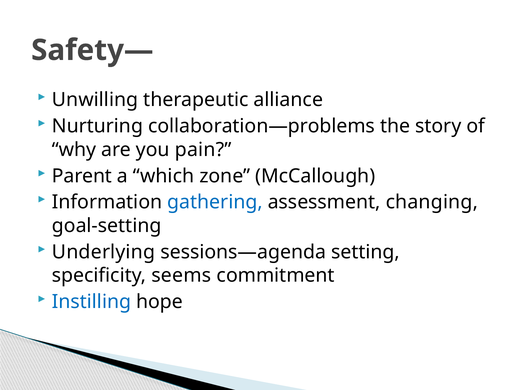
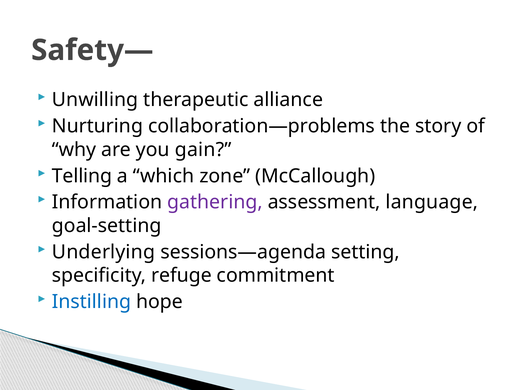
pain: pain -> gain
Parent: Parent -> Telling
gathering colour: blue -> purple
changing: changing -> language
seems: seems -> refuge
